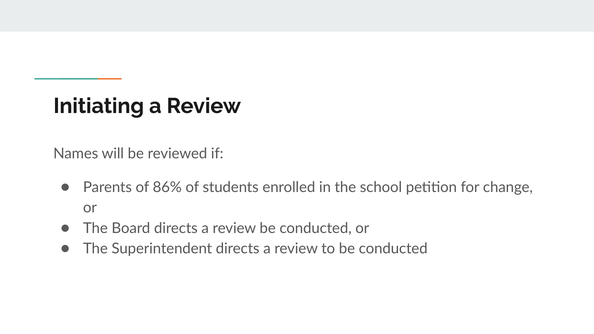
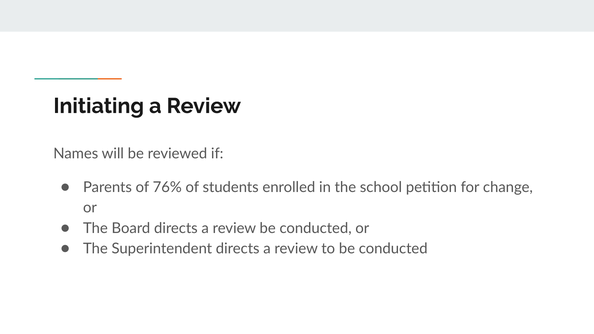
86%: 86% -> 76%
